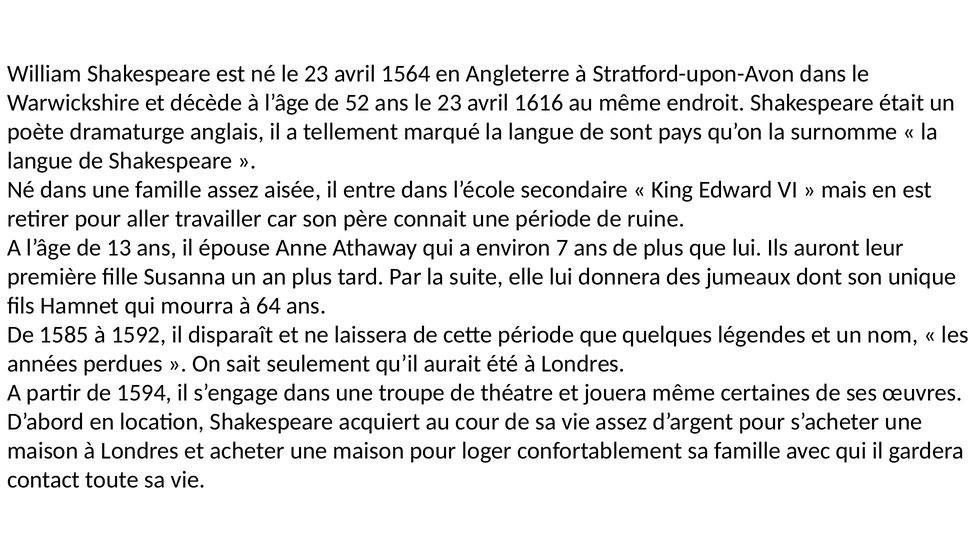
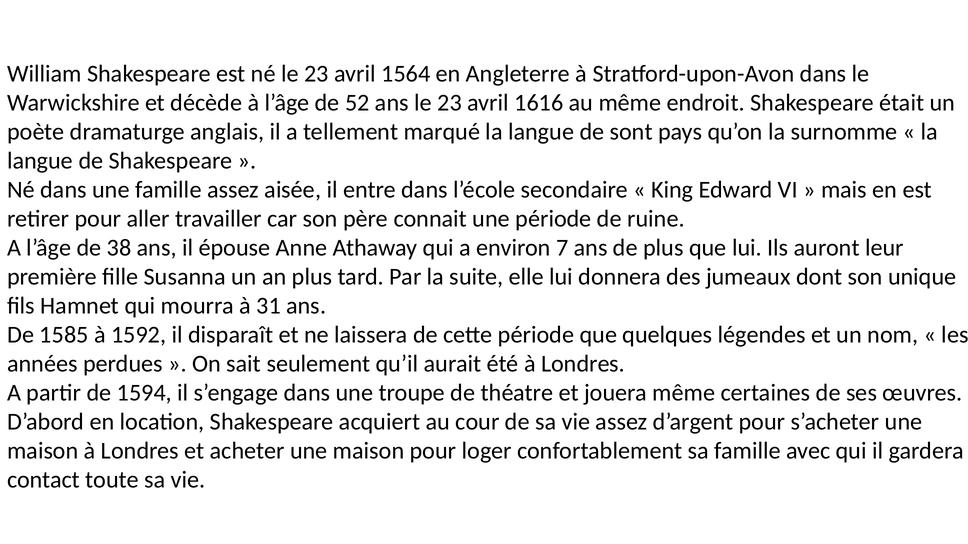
13: 13 -> 38
64: 64 -> 31
